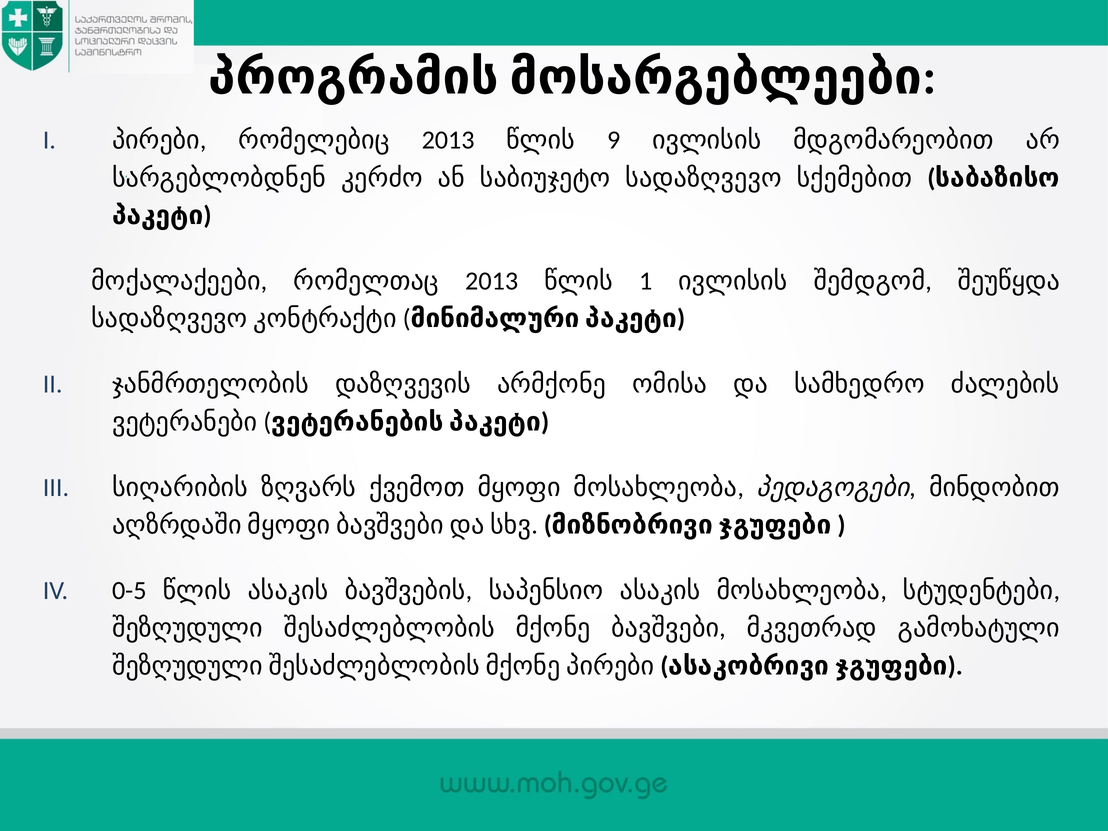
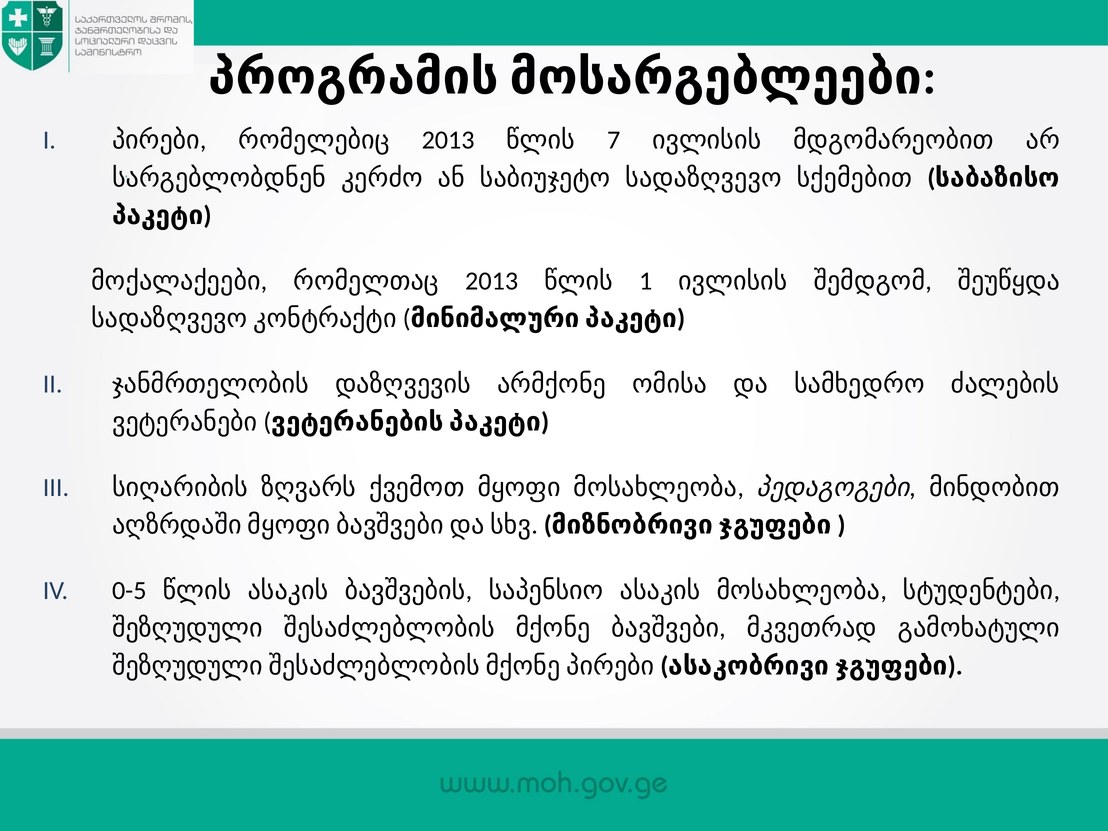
9: 9 -> 7
